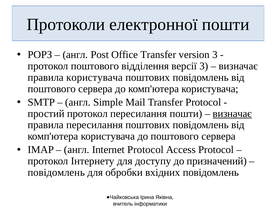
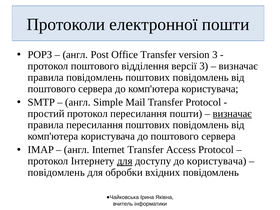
правила користувача: користувача -> повідомлень
Internet Protocol: Protocol -> Transfer
для at (125, 161) underline: none -> present
до призначений: призначений -> користувача
